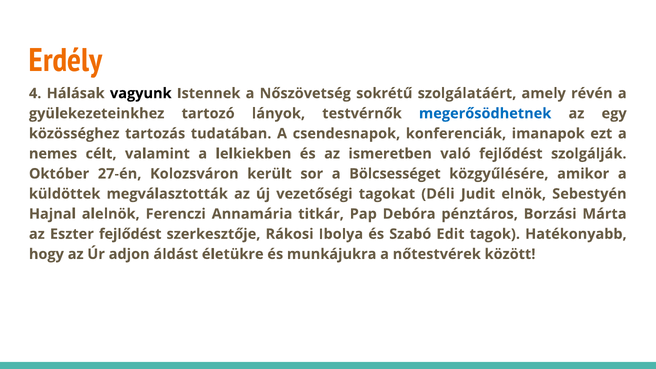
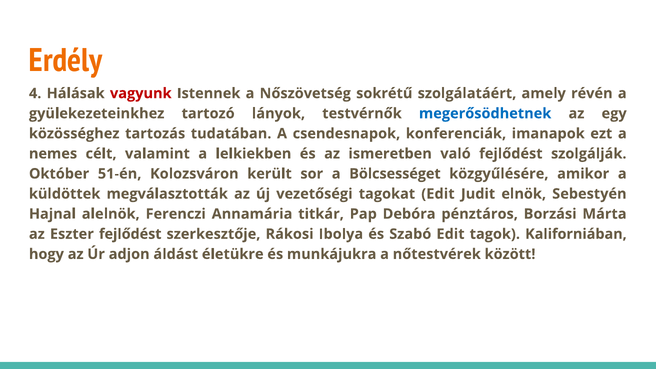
vagyunk colour: black -> red
27-én: 27-én -> 51-én
tagokat Déli: Déli -> Edit
Hatékonyabb: Hatékonyabb -> Kaliforniában
